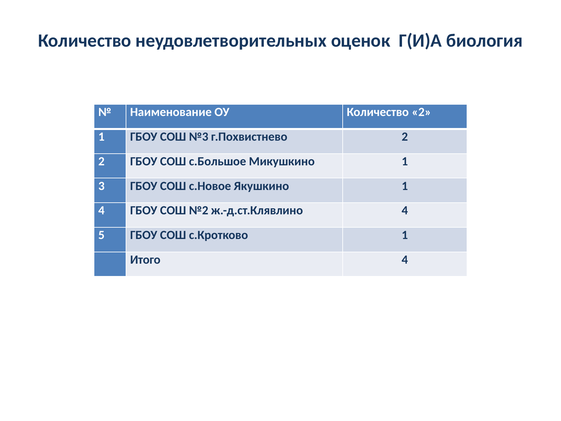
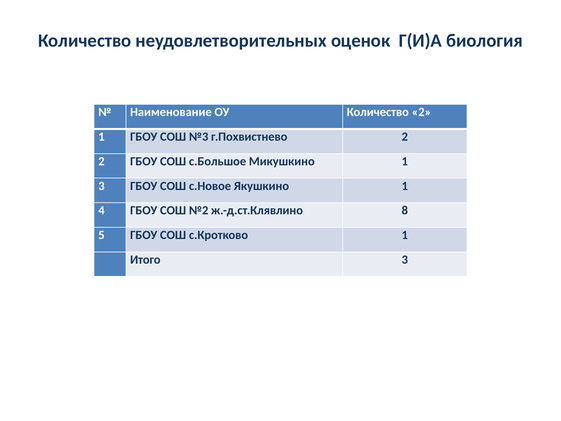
ж.-д.ст.Клявлино 4: 4 -> 8
Итого 4: 4 -> 3
